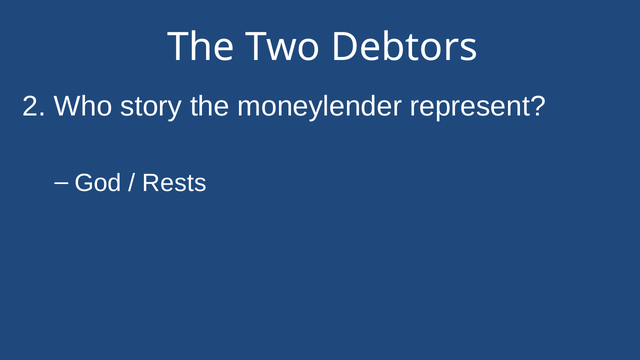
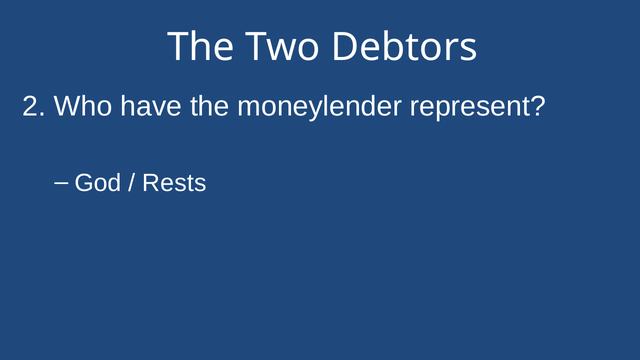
story: story -> have
